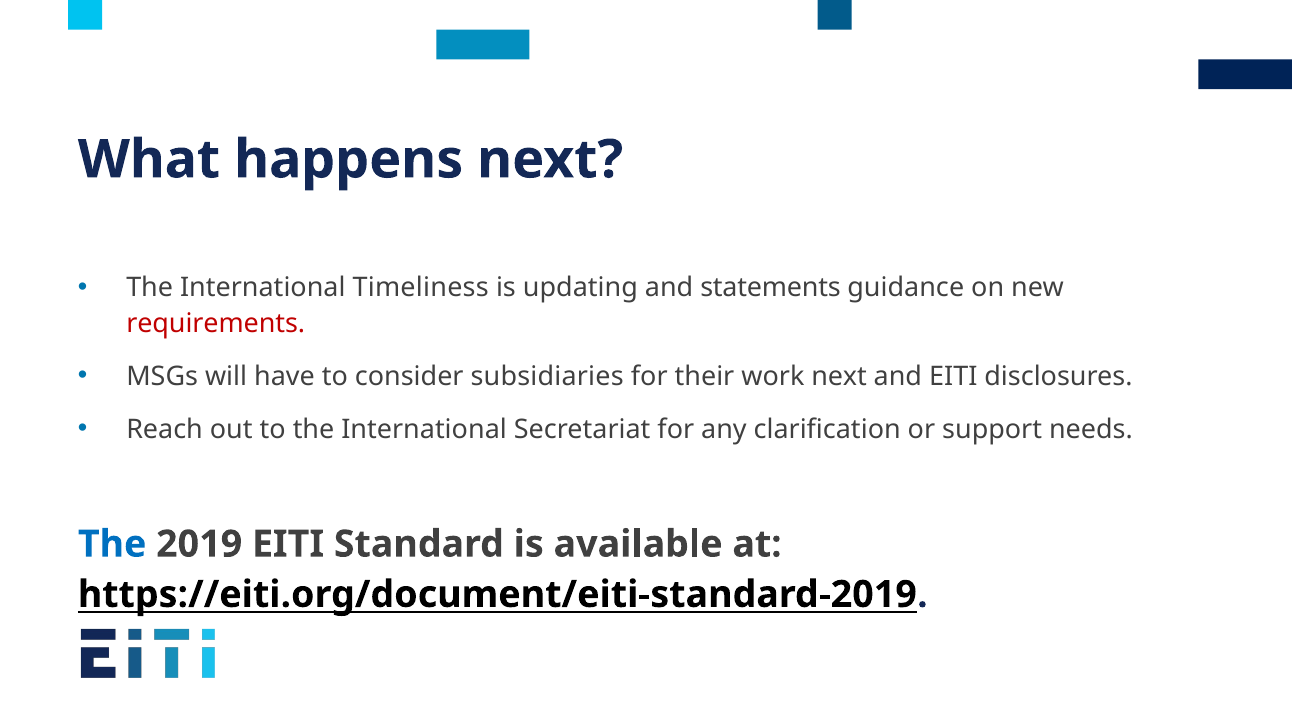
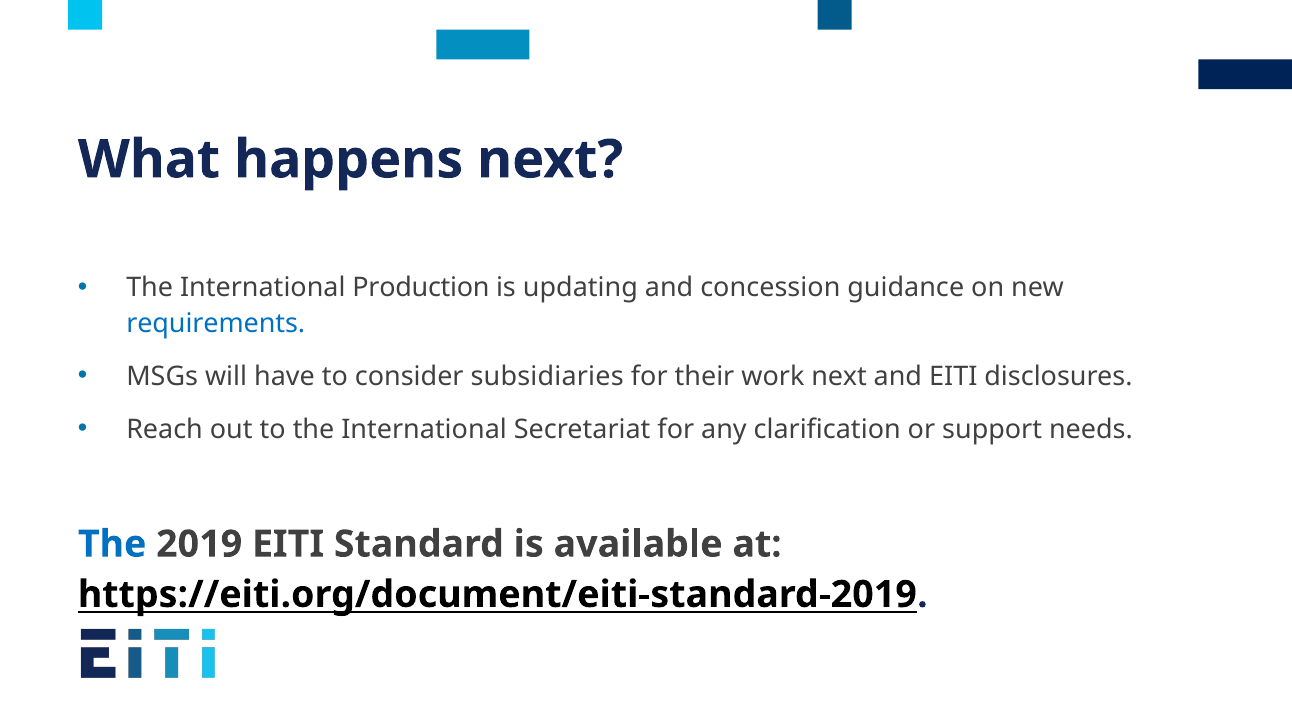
Timeliness: Timeliness -> Production
statements: statements -> concession
requirements colour: red -> blue
